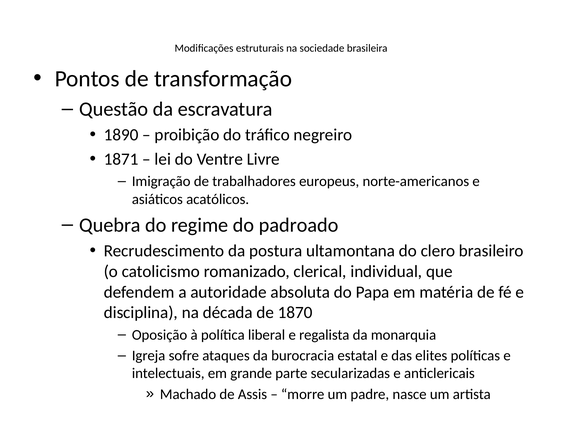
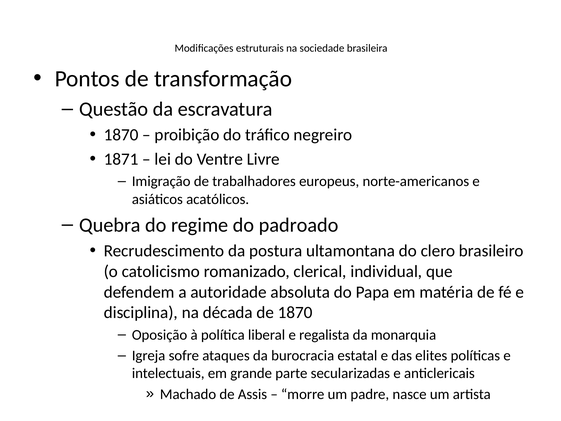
1890 at (121, 135): 1890 -> 1870
